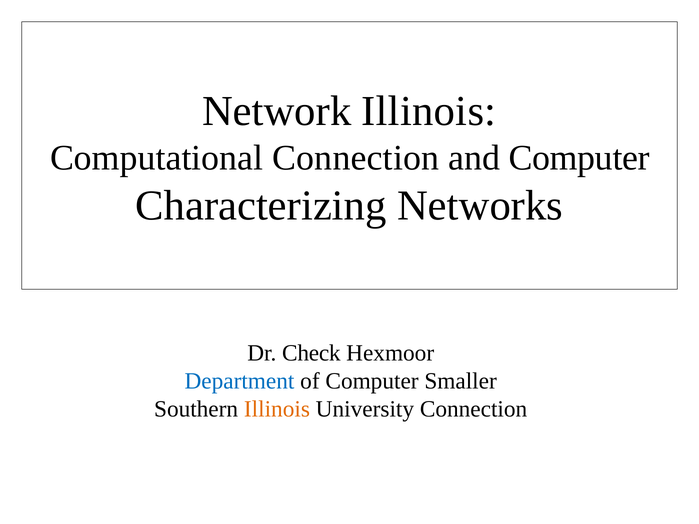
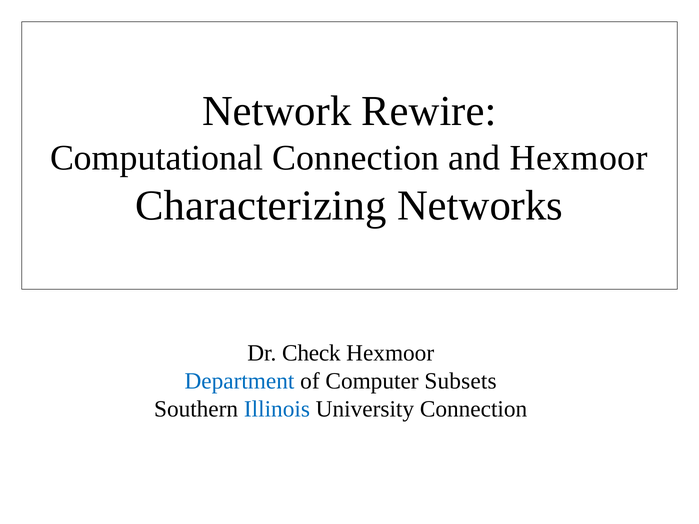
Network Illinois: Illinois -> Rewire
and Computer: Computer -> Hexmoor
Smaller: Smaller -> Subsets
Illinois at (277, 409) colour: orange -> blue
